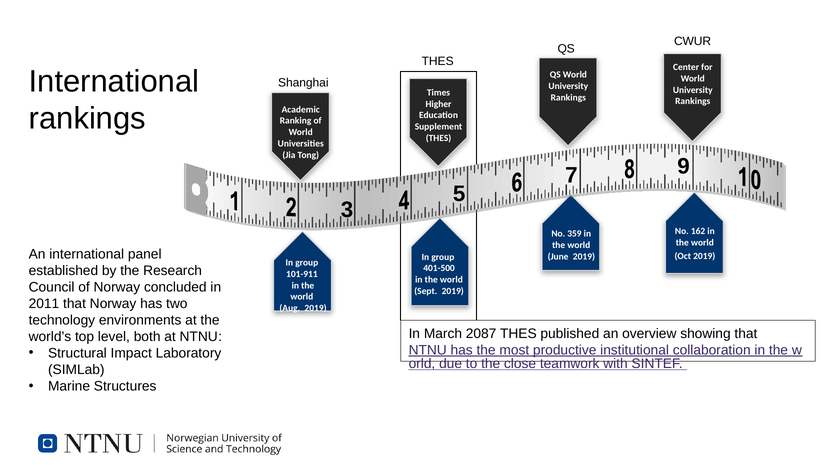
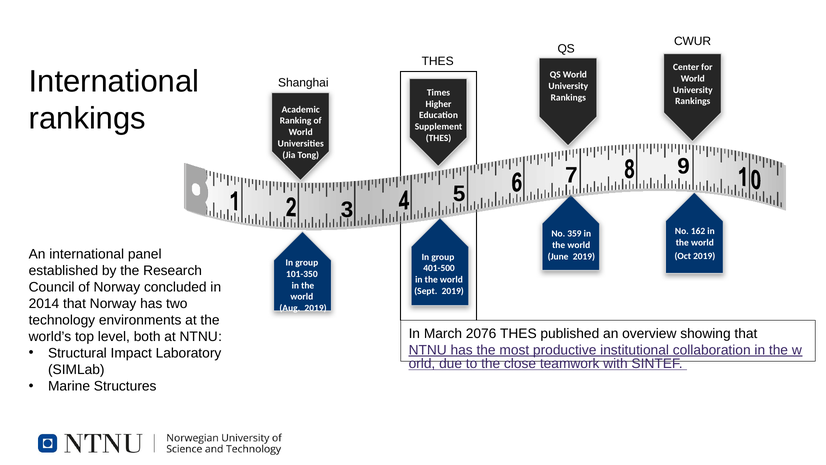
101-911: 101-911 -> 101-350
2011: 2011 -> 2014
2087: 2087 -> 2076
